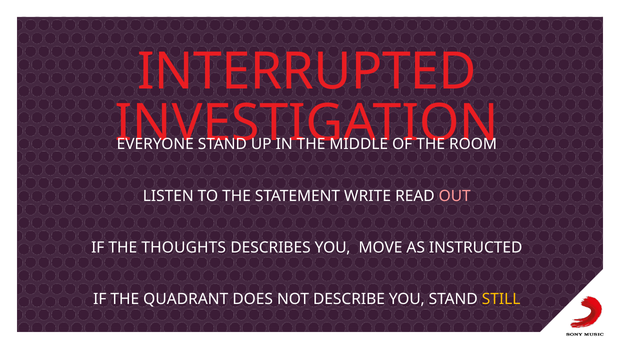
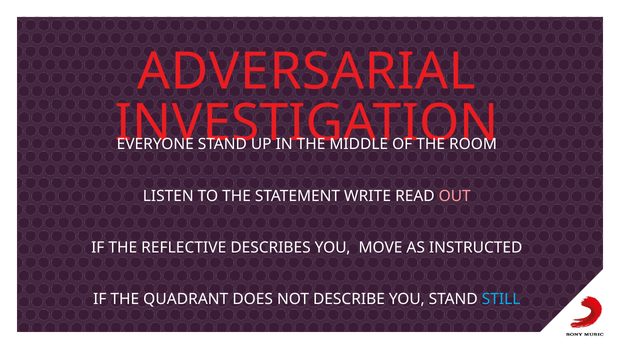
INTERRUPTED: INTERRUPTED -> ADVERSARIAL
THOUGHTS: THOUGHTS -> REFLECTIVE
STILL colour: yellow -> light blue
